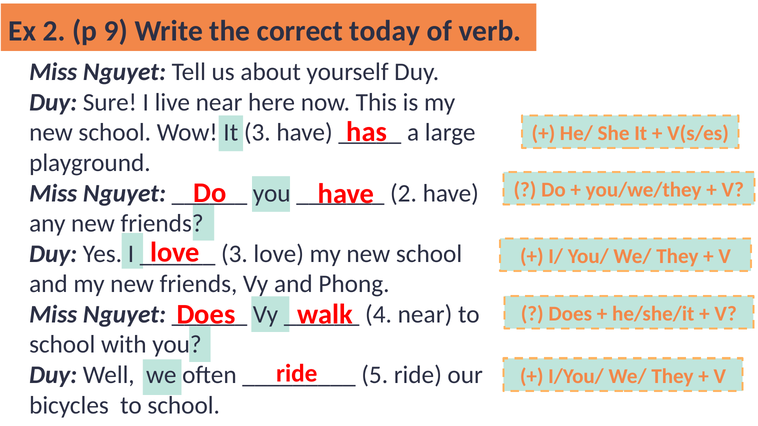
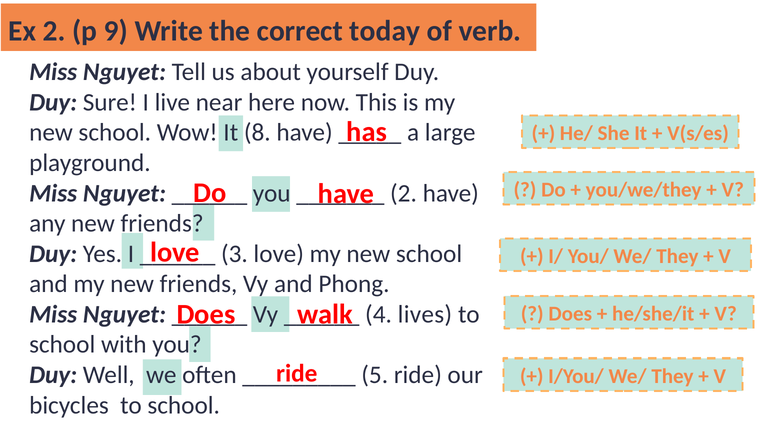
It 3: 3 -> 8
4 near: near -> lives
